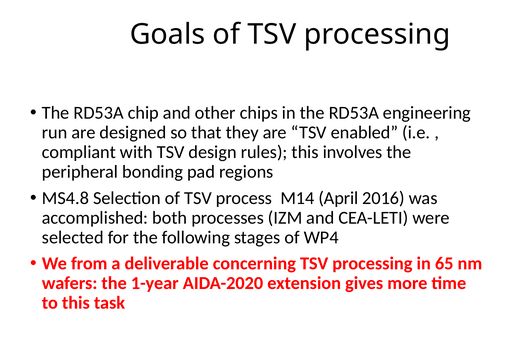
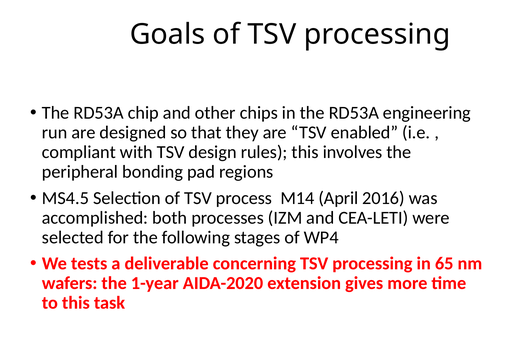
MS4.8: MS4.8 -> MS4.5
from: from -> tests
